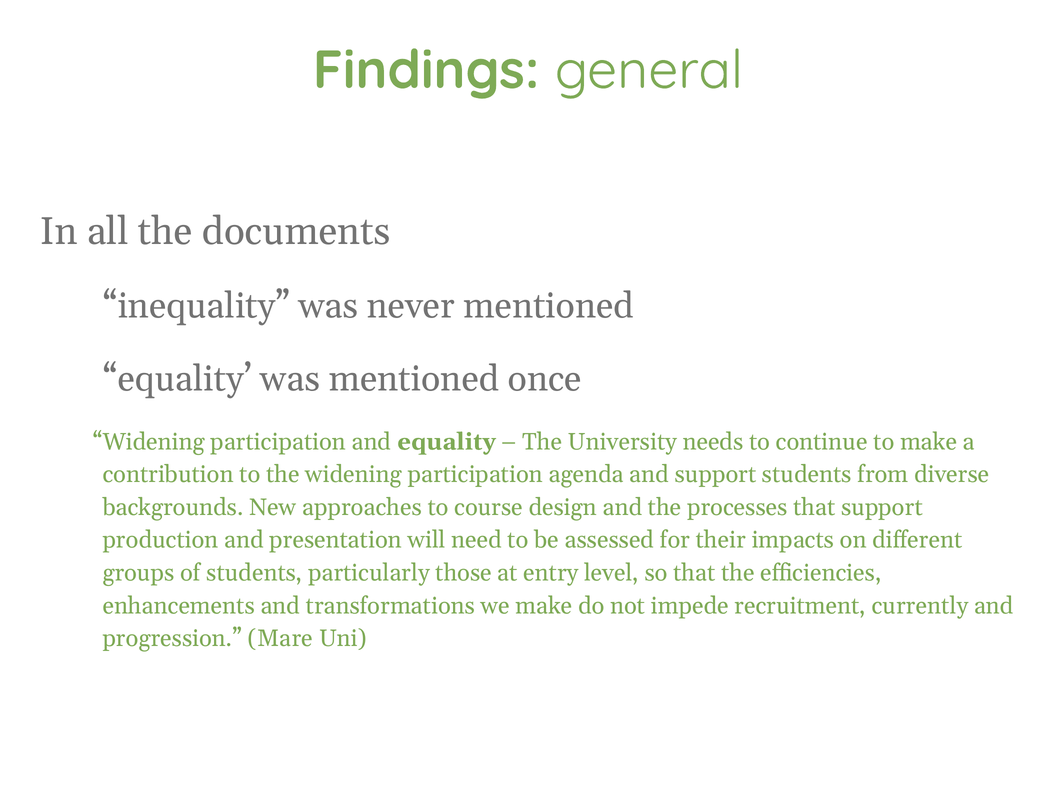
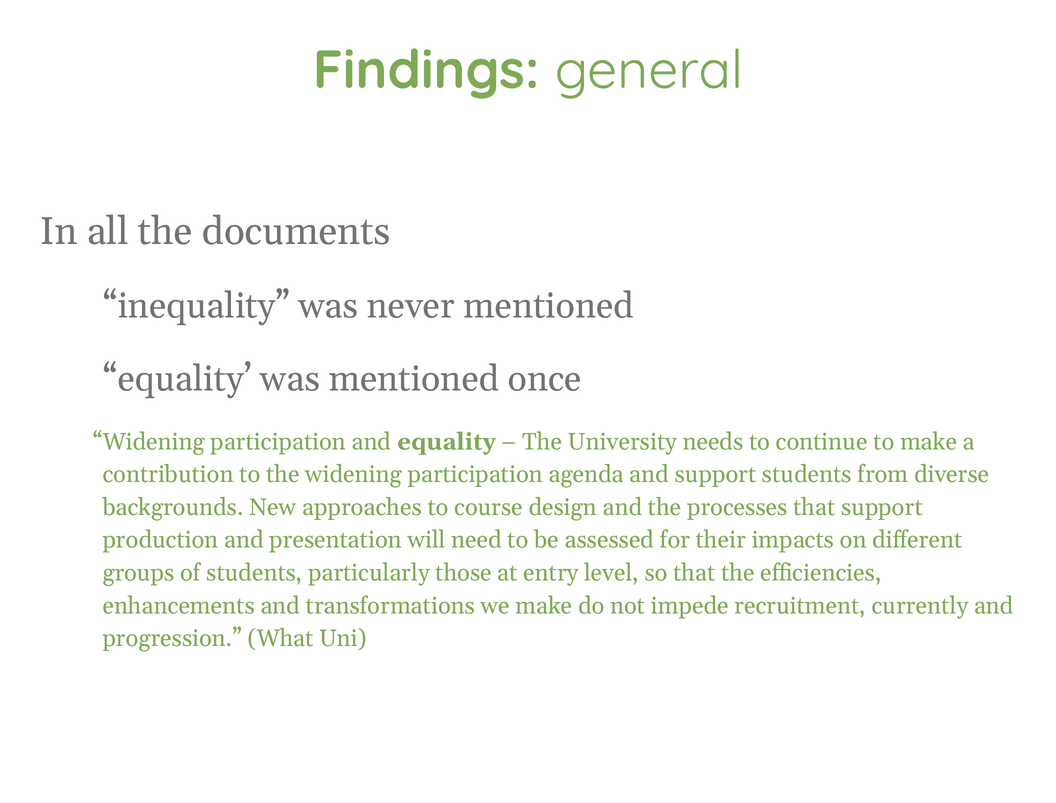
Mare: Mare -> What
